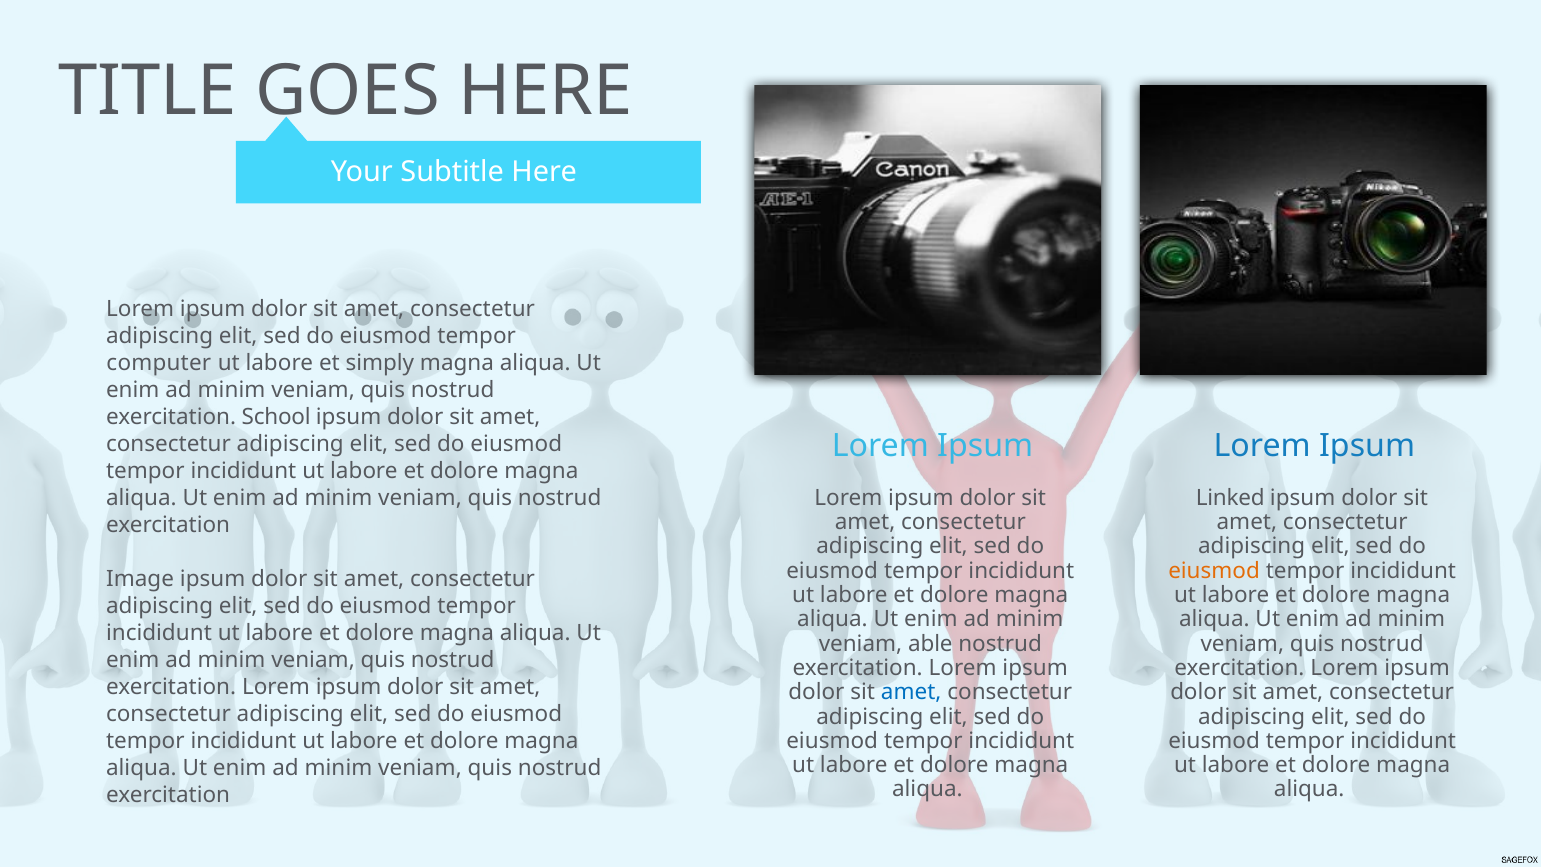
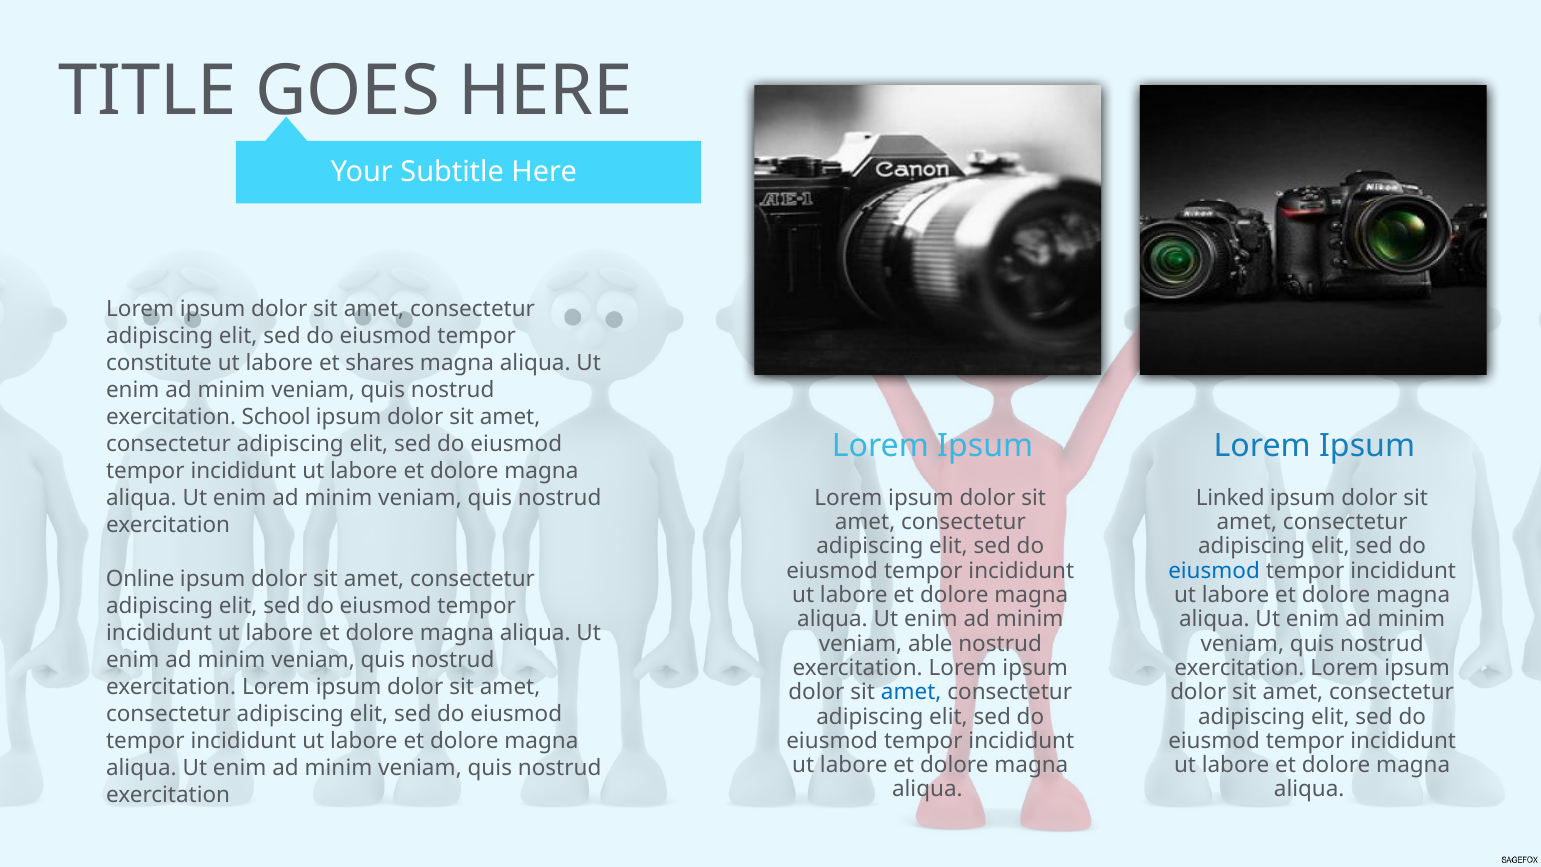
computer: computer -> constitute
simply: simply -> shares
eiusmod at (1214, 571) colour: orange -> blue
Image: Image -> Online
